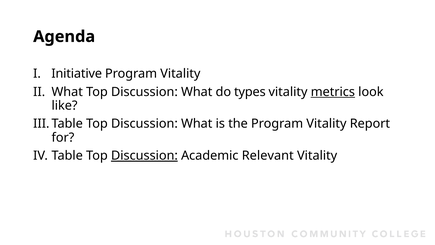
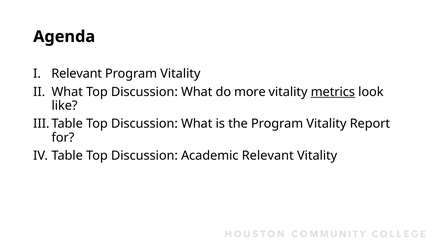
Initiative at (77, 74): Initiative -> Relevant
types: types -> more
Discussion at (144, 156) underline: present -> none
